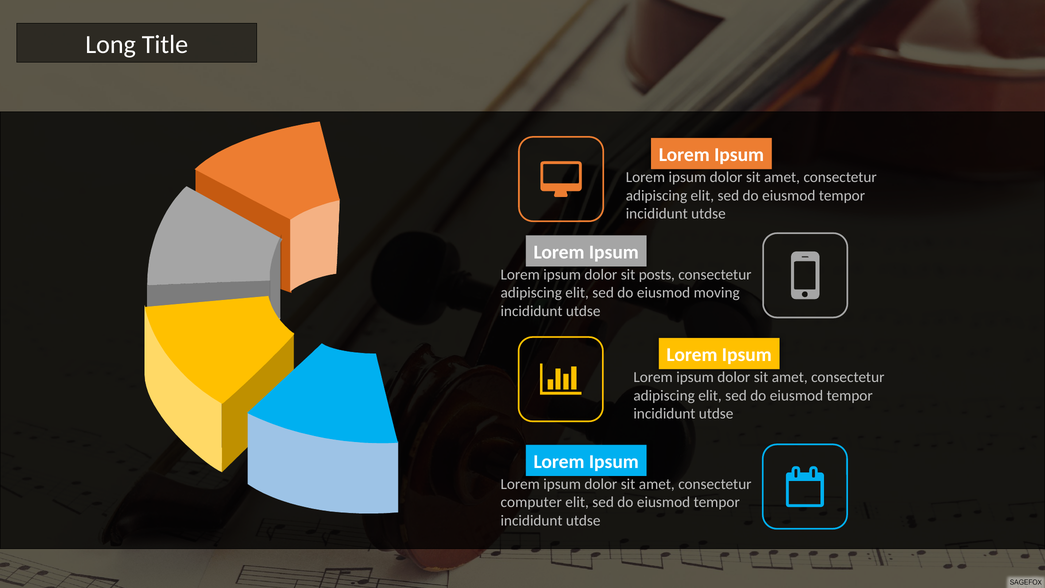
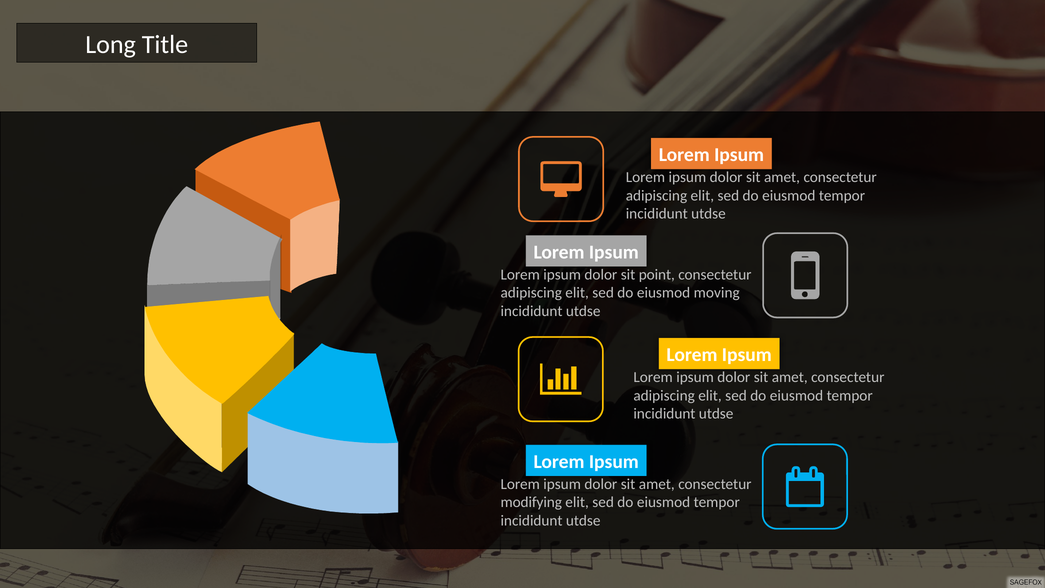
posts: posts -> point
computer: computer -> modifying
